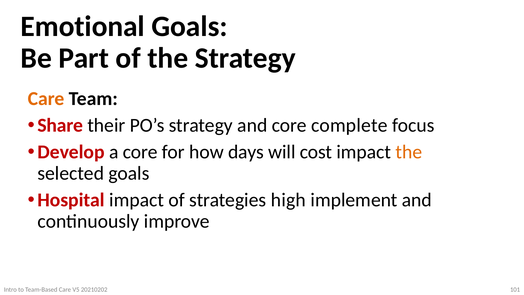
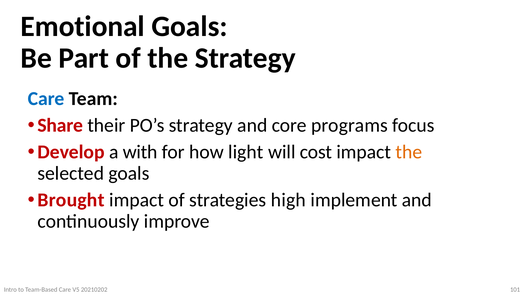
Care at (46, 99) colour: orange -> blue
complete: complete -> programs
a core: core -> with
days: days -> light
Hospital: Hospital -> Brought
